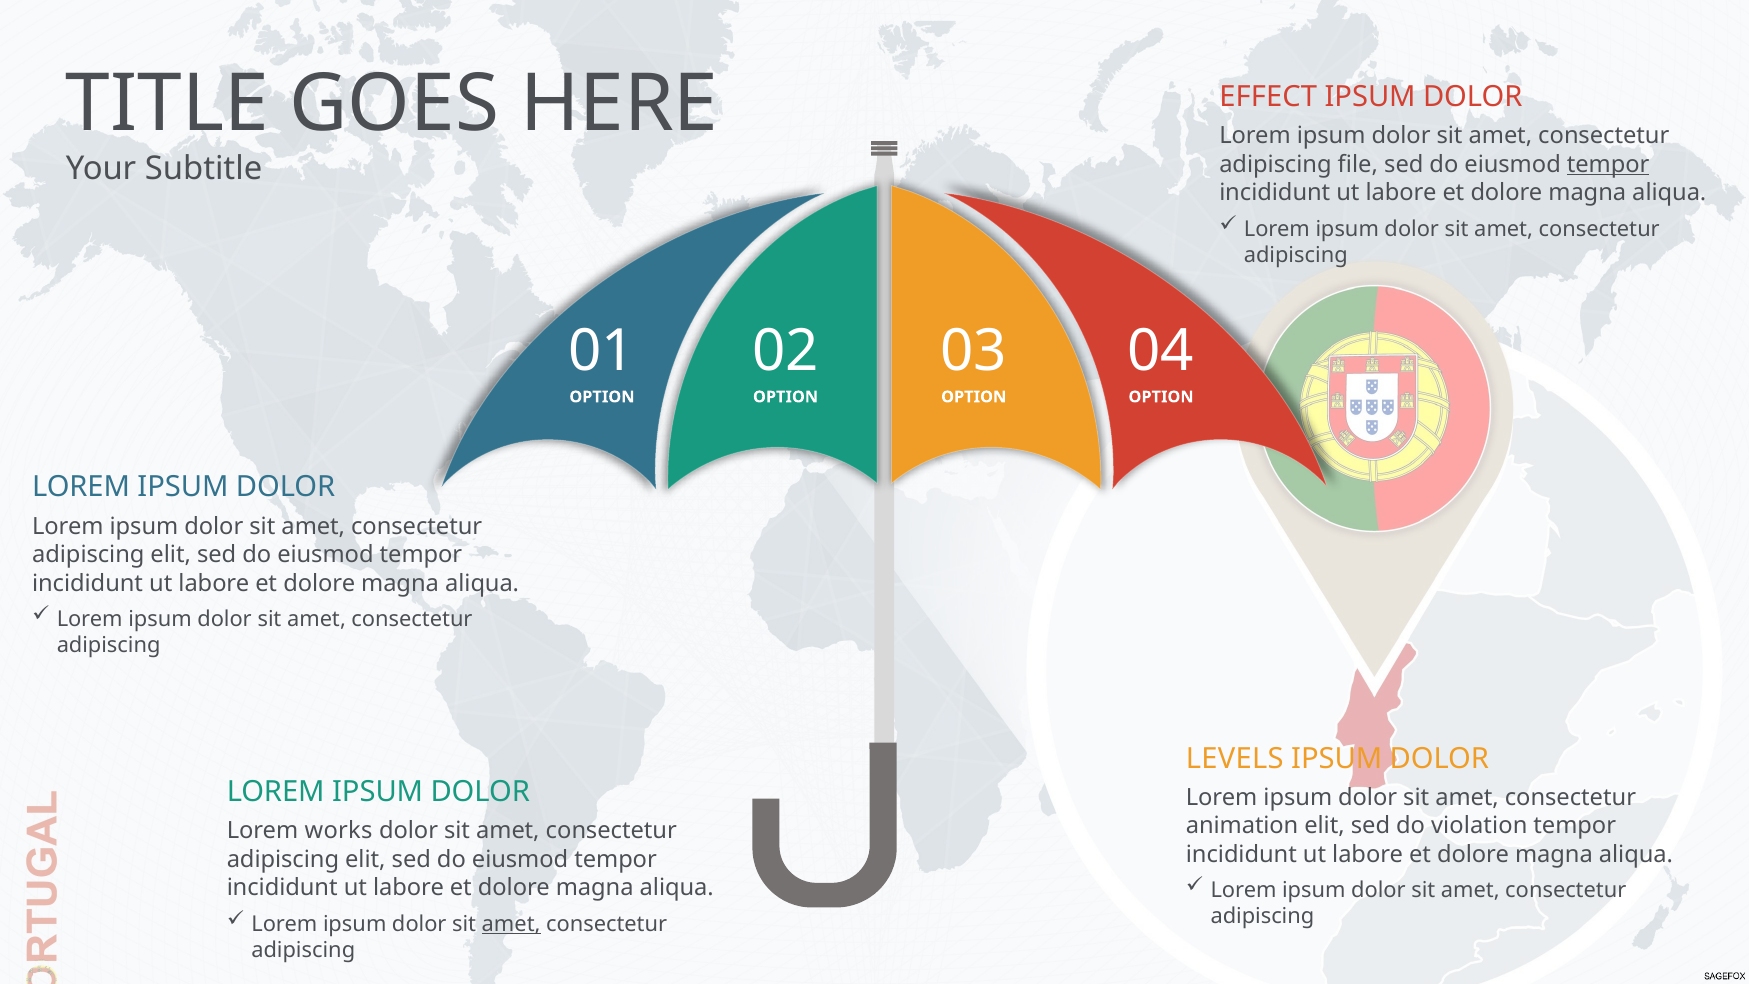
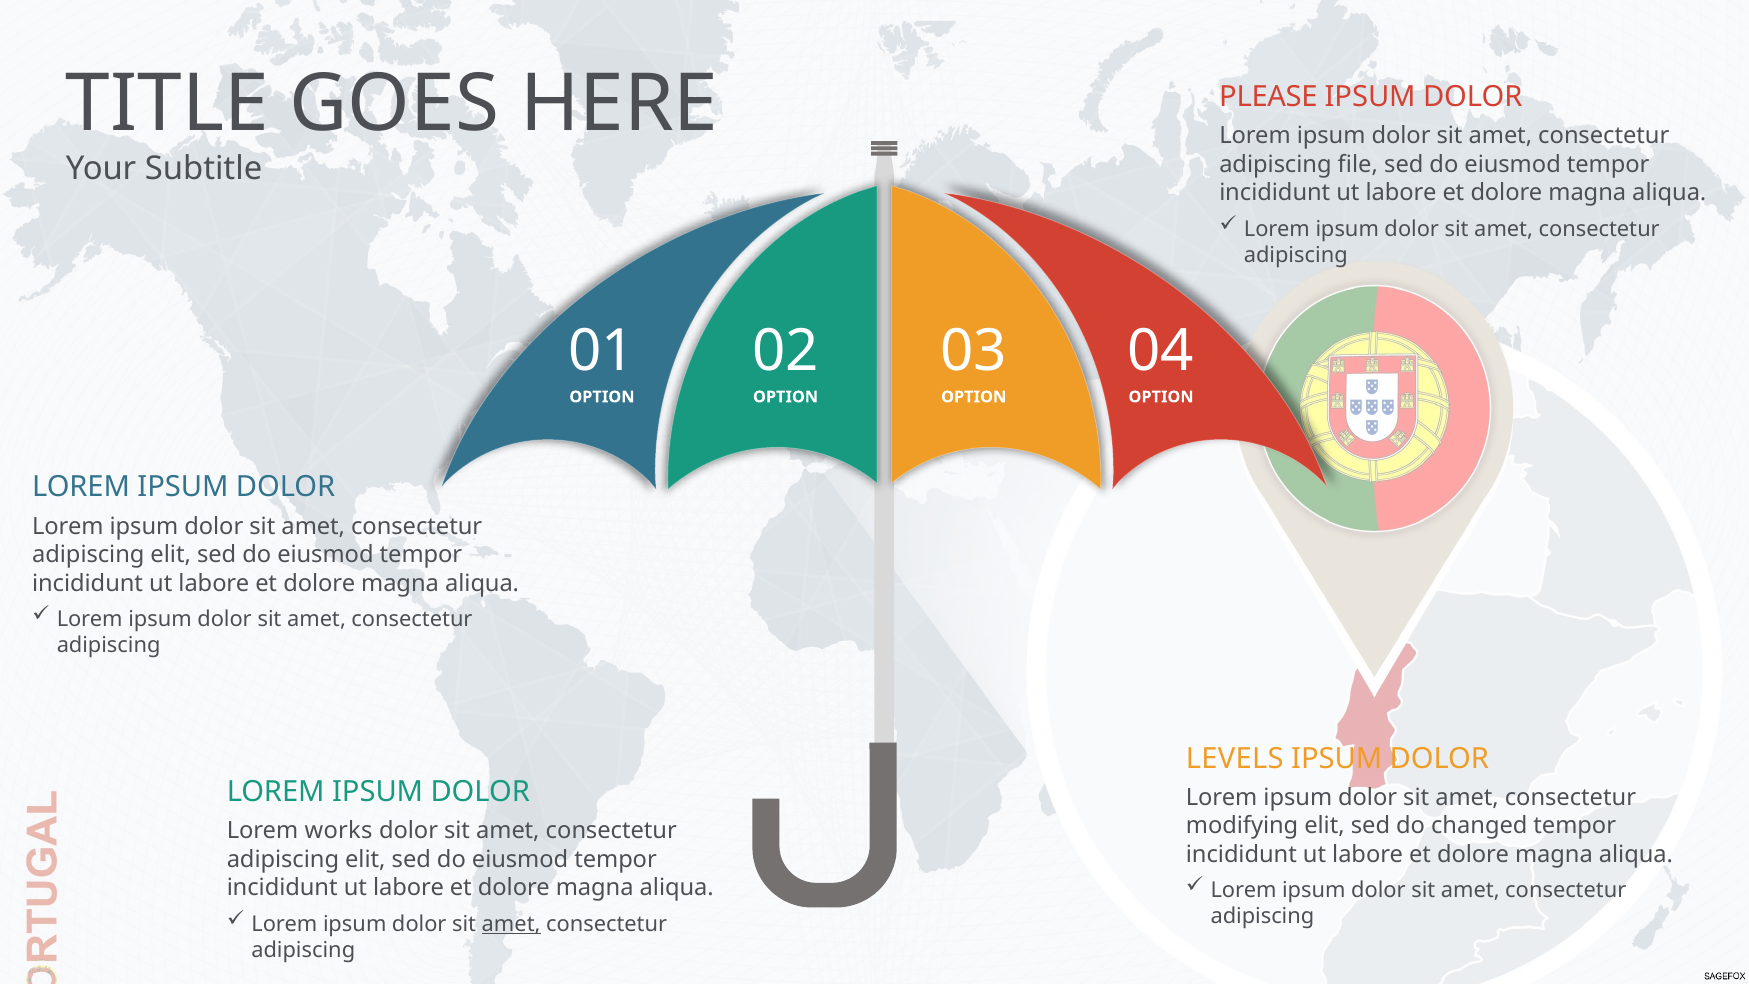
EFFECT: EFFECT -> PLEASE
tempor at (1608, 164) underline: present -> none
animation: animation -> modifying
violation: violation -> changed
